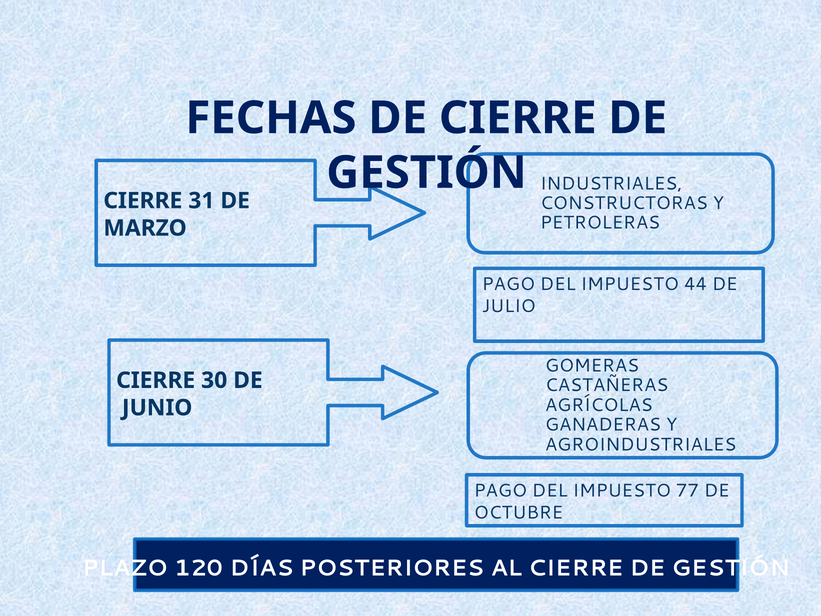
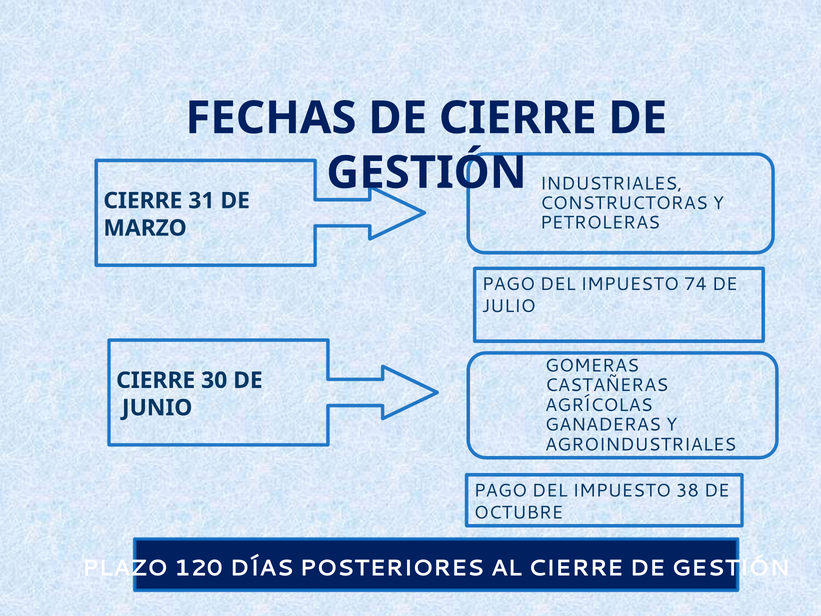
44: 44 -> 74
77: 77 -> 38
